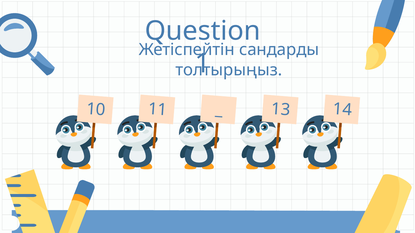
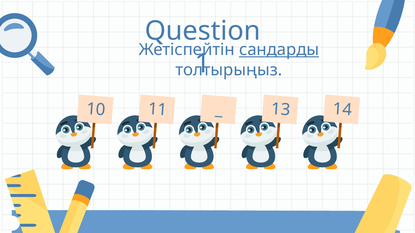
сандарды underline: none -> present
